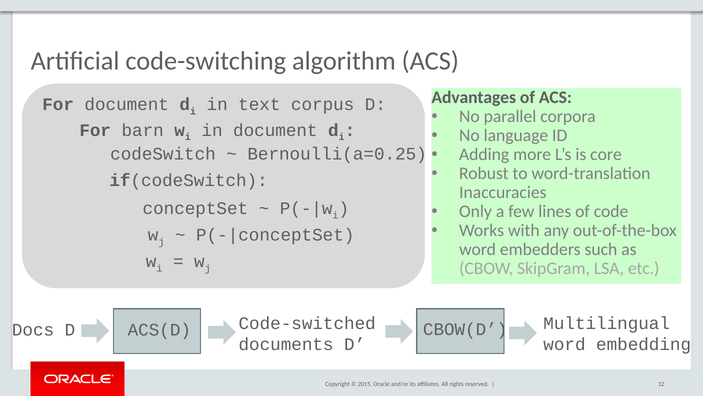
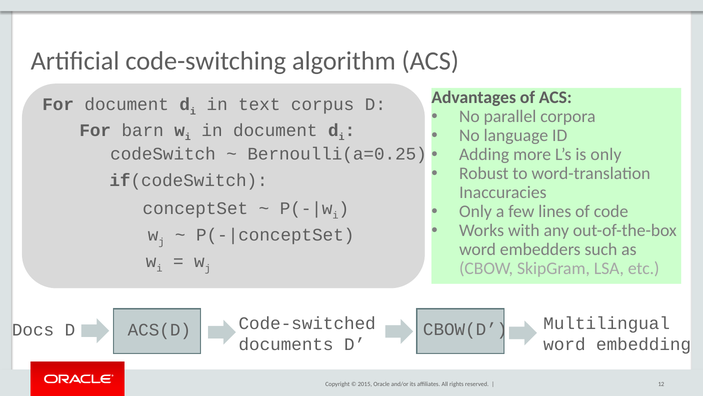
is core: core -> only
